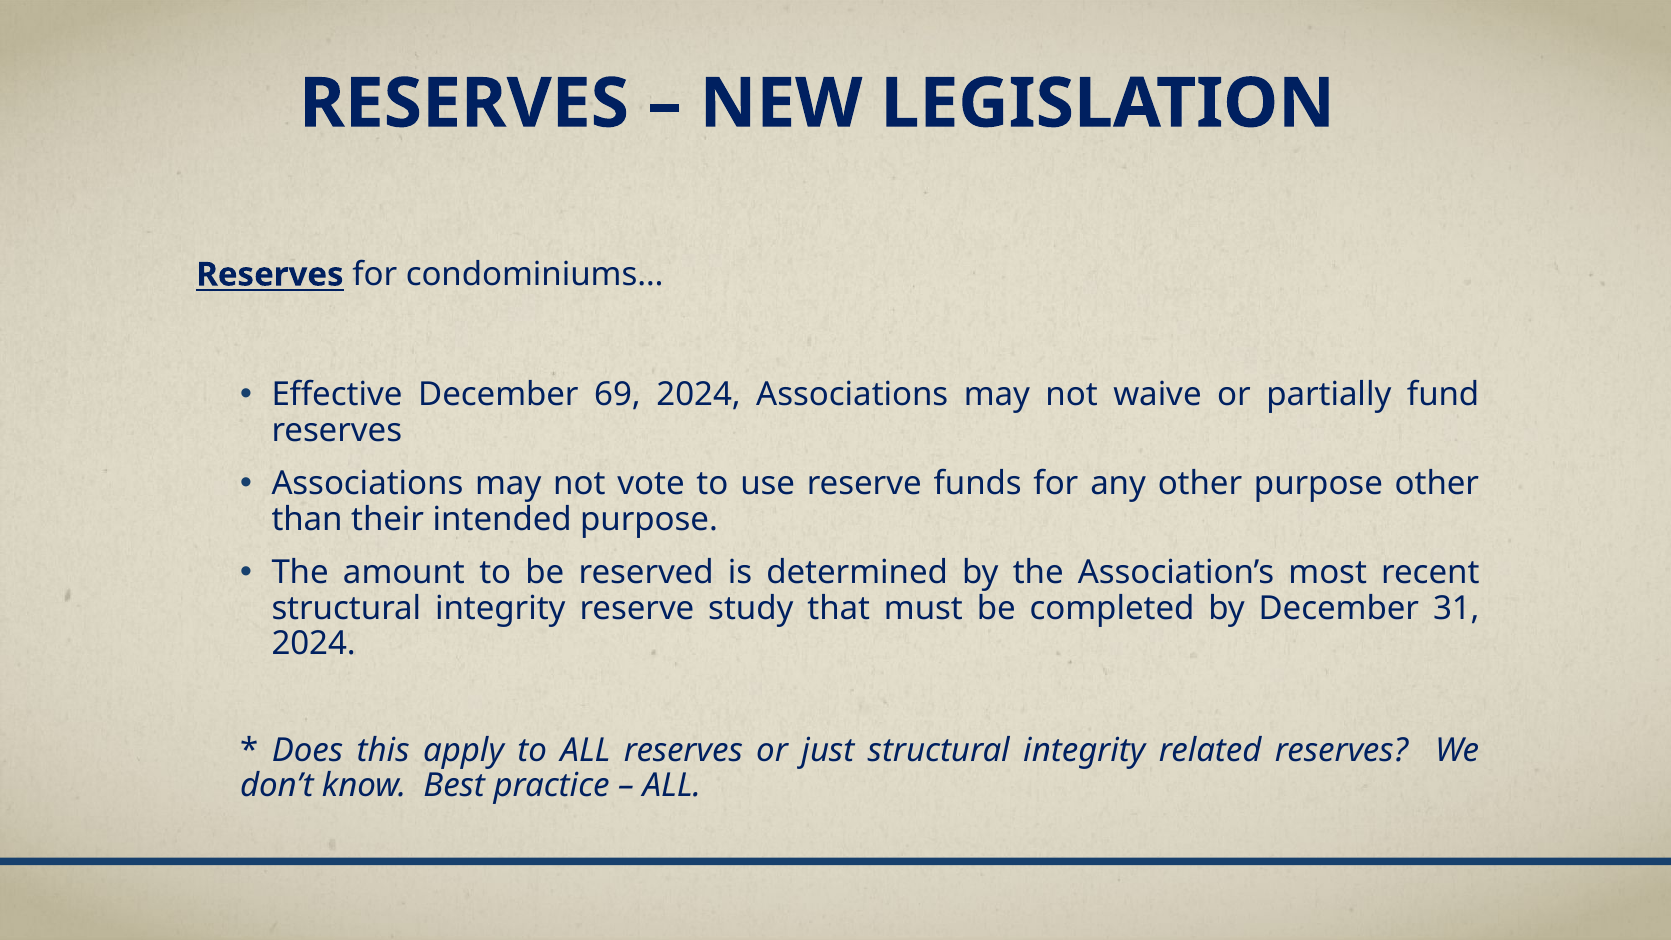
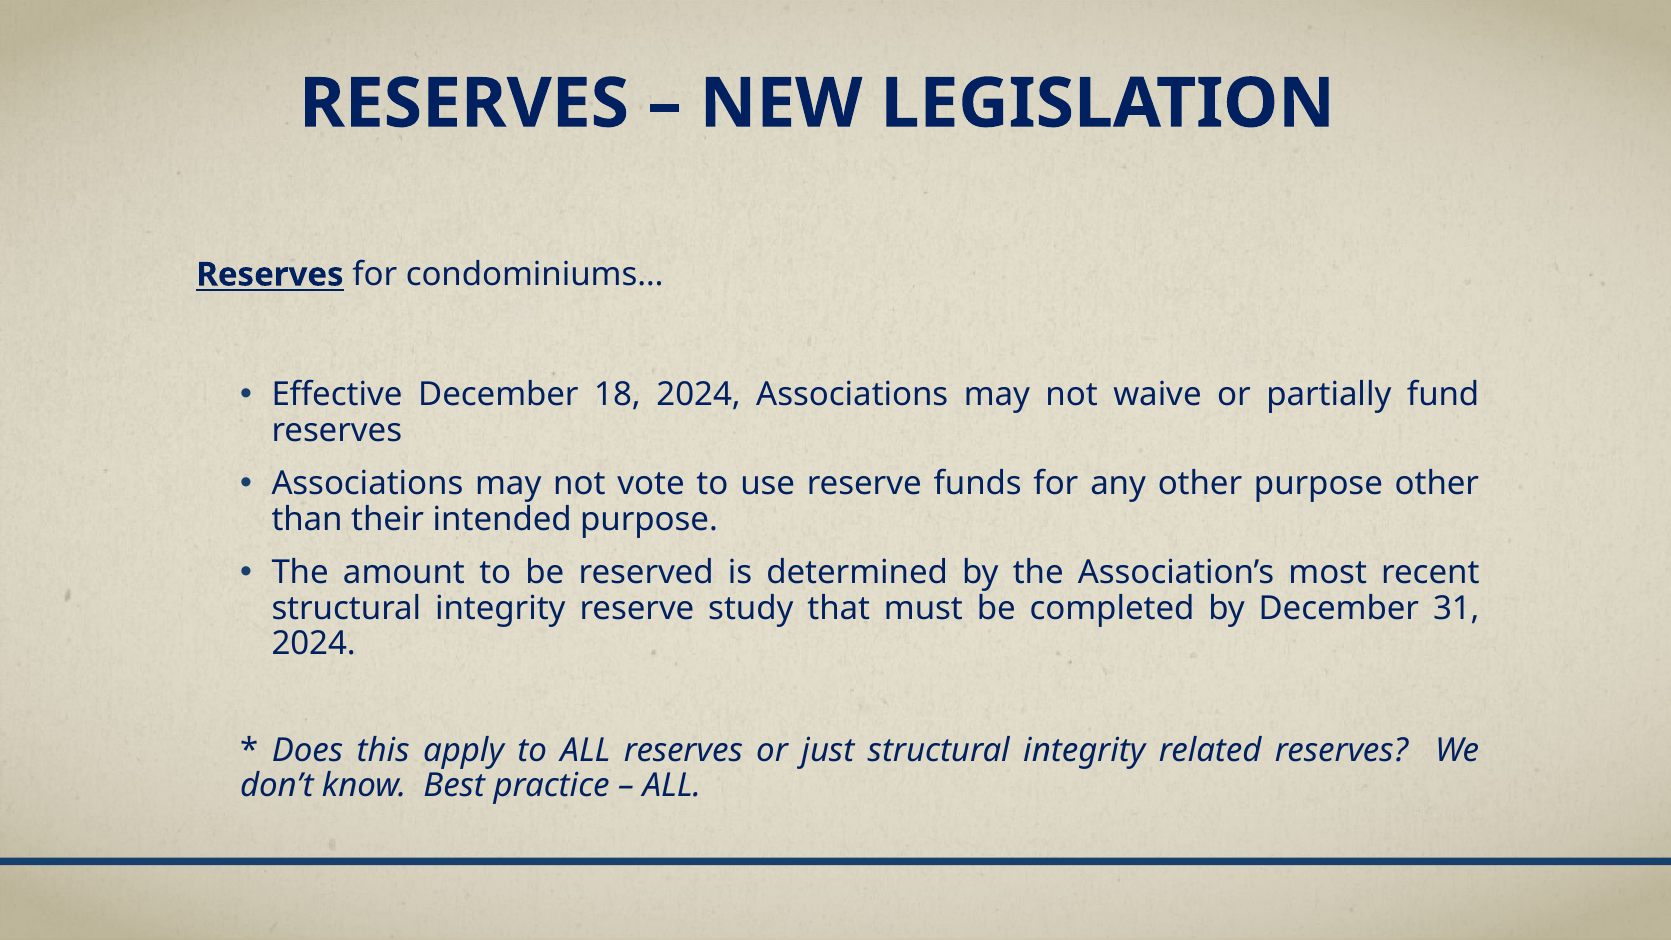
69: 69 -> 18
